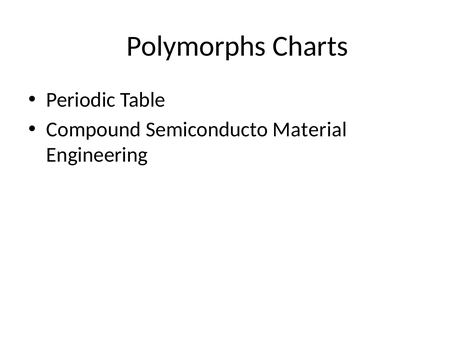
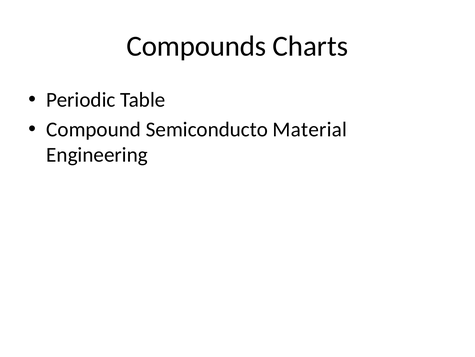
Polymorphs: Polymorphs -> Compounds
